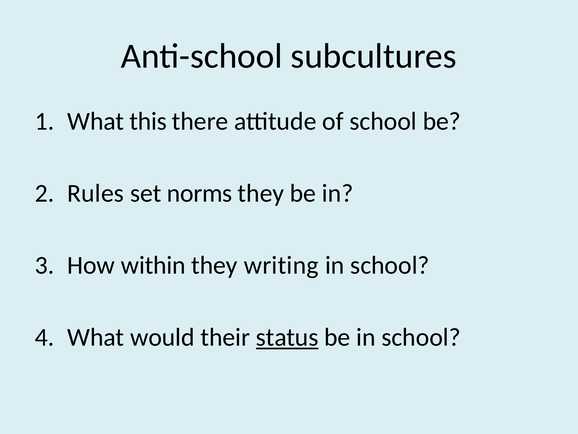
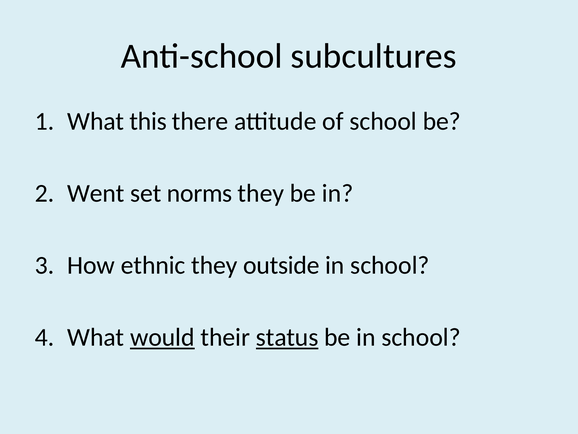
Rules: Rules -> Went
within: within -> ethnic
writing: writing -> outside
would underline: none -> present
